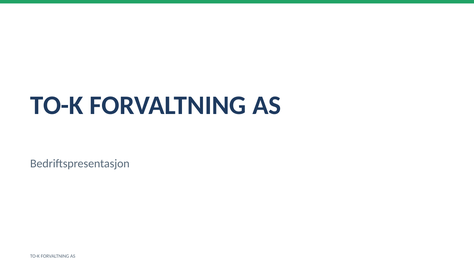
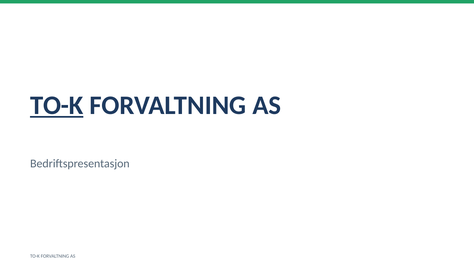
TO-K at (57, 105) underline: none -> present
